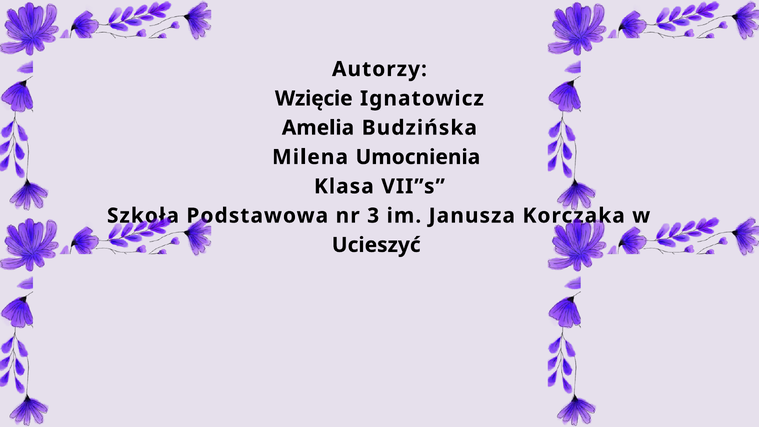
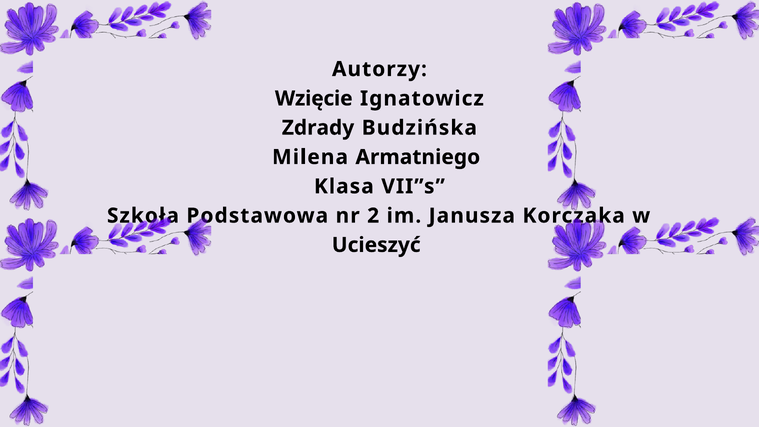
Amelia: Amelia -> Zdrady
Umocnienia: Umocnienia -> Armatniego
3: 3 -> 2
